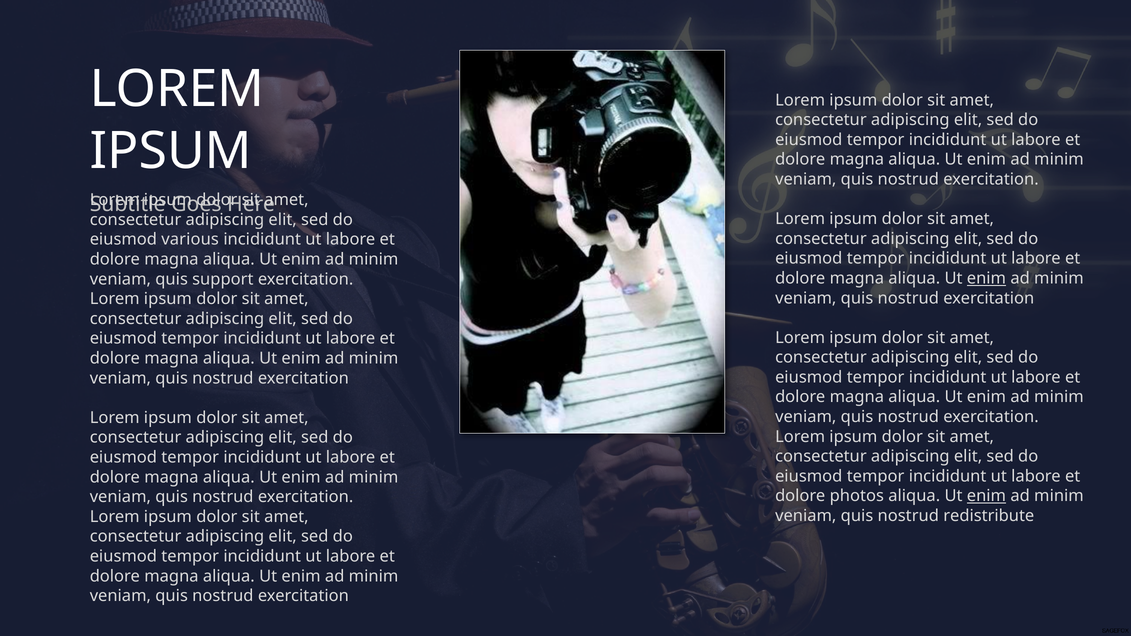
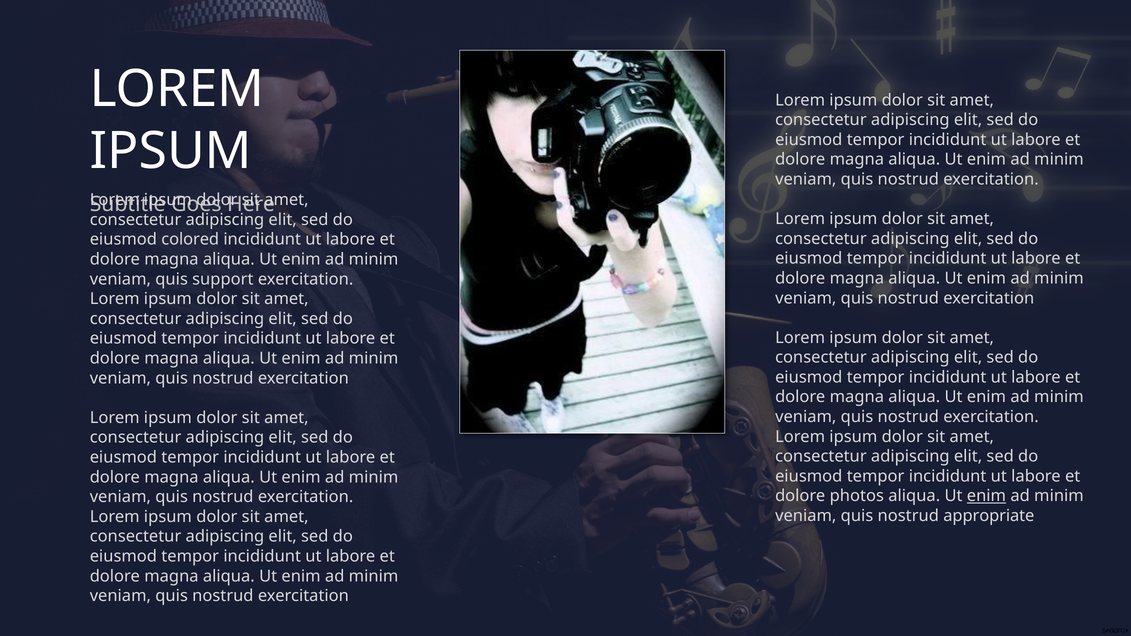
various: various -> colored
enim at (986, 278) underline: present -> none
redistribute: redistribute -> appropriate
